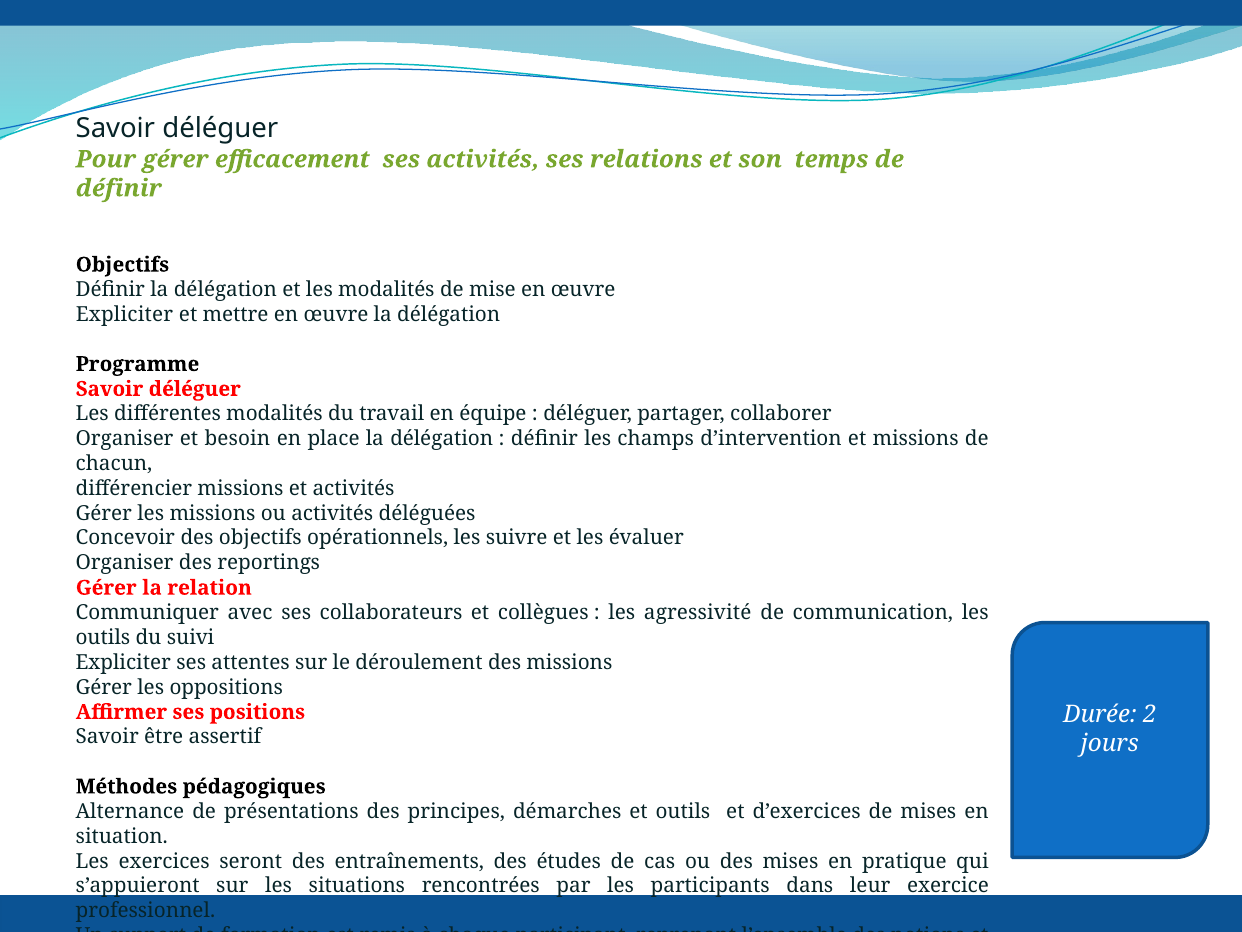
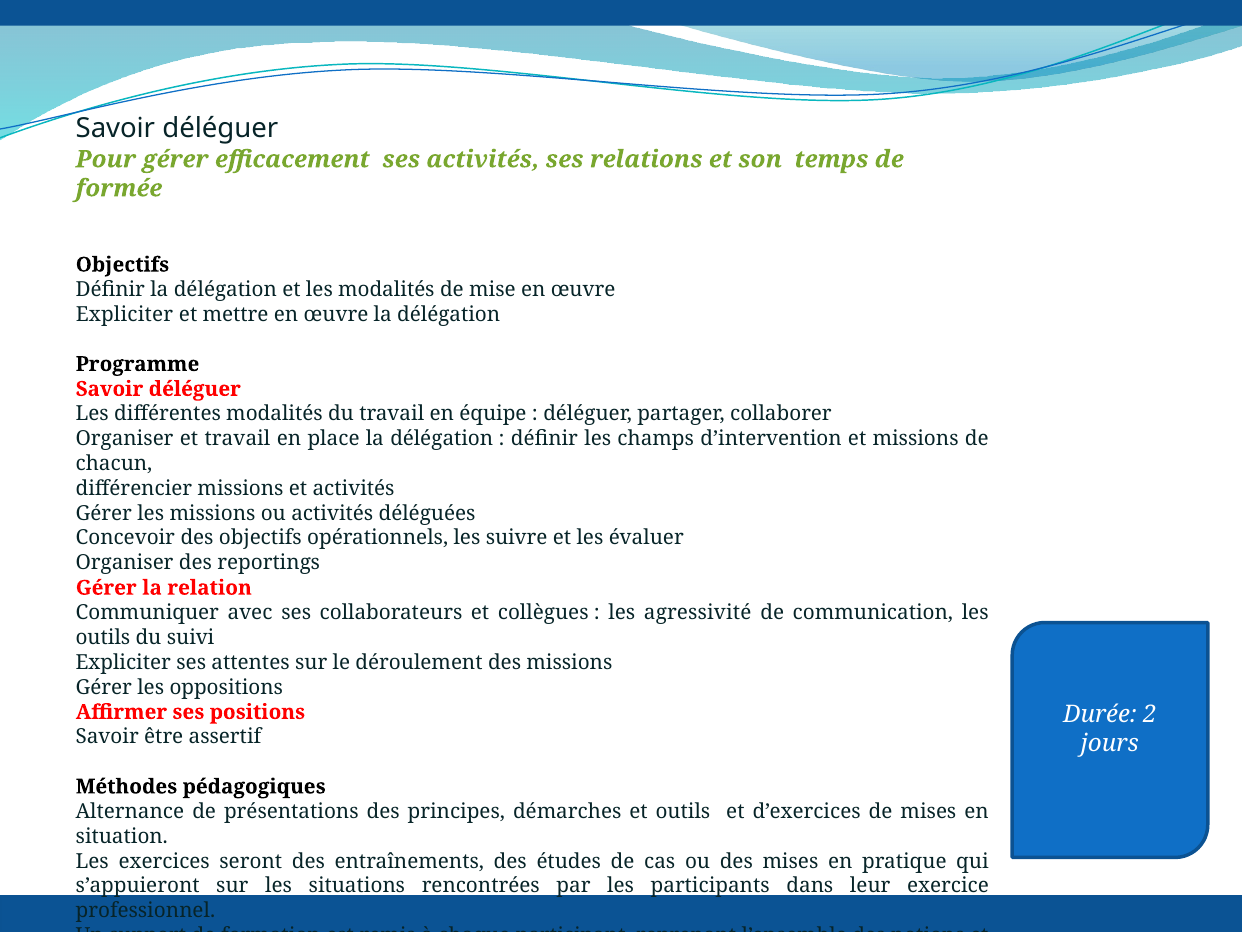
définir at (119, 188): définir -> formée
et besoin: besoin -> travail
